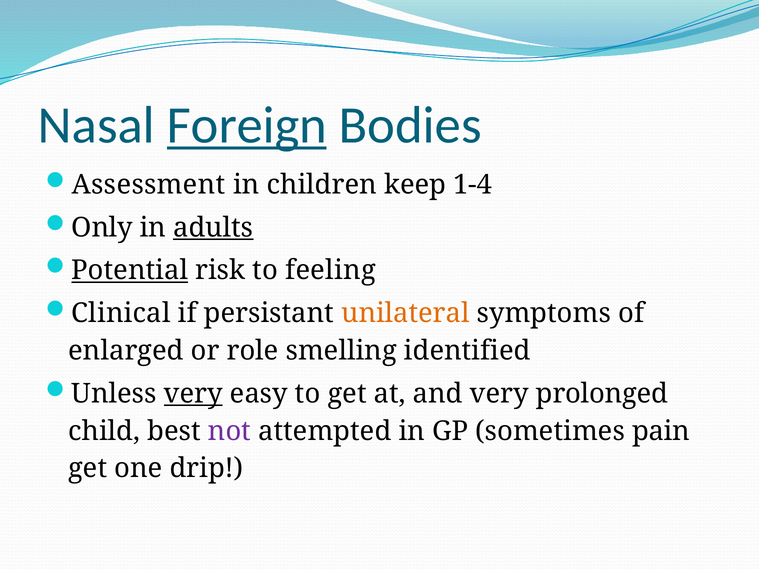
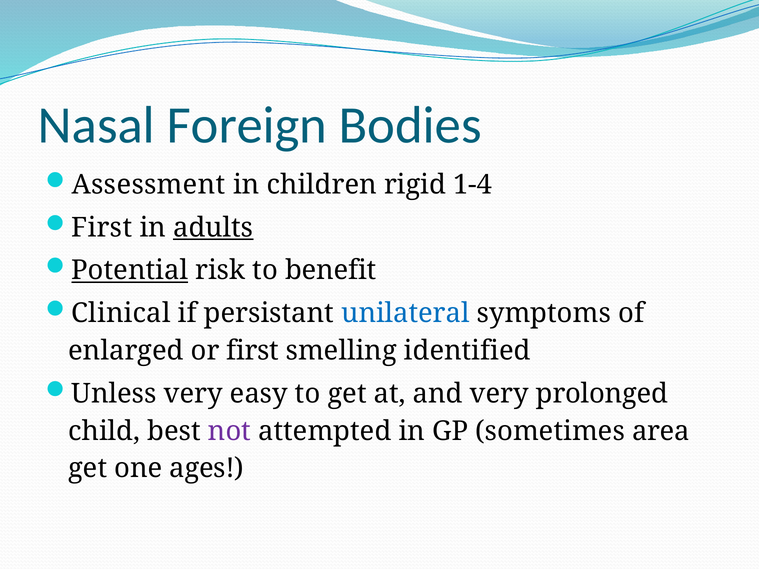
Foreign underline: present -> none
keep: keep -> rigid
Only at (102, 228): Only -> First
feeling: feeling -> benefit
unilateral colour: orange -> blue
or role: role -> first
very at (193, 394) underline: present -> none
pain: pain -> area
drip: drip -> ages
